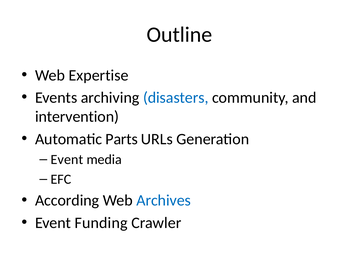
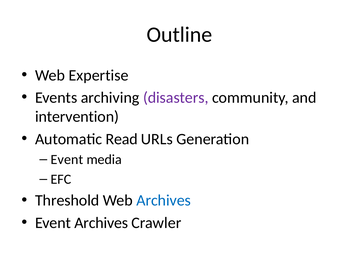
disasters colour: blue -> purple
Parts: Parts -> Read
According: According -> Threshold
Event Funding: Funding -> Archives
